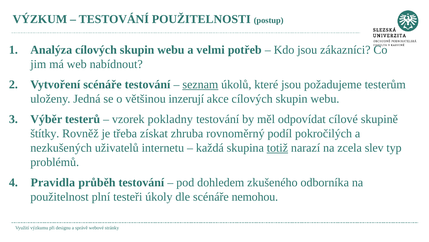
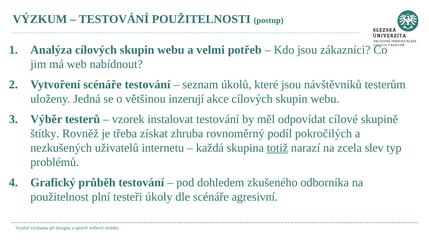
seznam underline: present -> none
požadujeme: požadujeme -> návštěvníků
pokladny: pokladny -> instalovat
Pravidla: Pravidla -> Grafický
nemohou: nemohou -> agresivní
